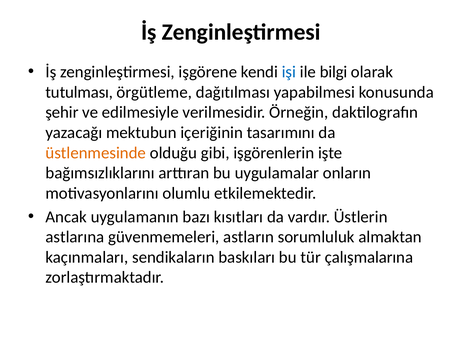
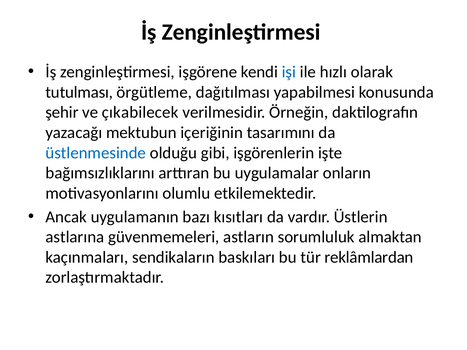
bilgi: bilgi -> hızlı
edilmesiyle: edilmesiyle -> çıkabilecek
üstlenmesinde colour: orange -> blue
çalışmalarına: çalışmalarına -> reklâmlardan
